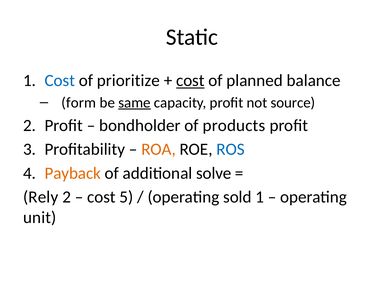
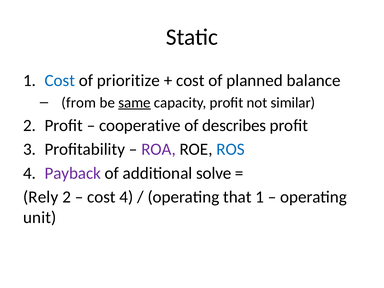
cost at (190, 81) underline: present -> none
form: form -> from
source: source -> similar
bondholder: bondholder -> cooperative
products: products -> describes
ROA colour: orange -> purple
Payback colour: orange -> purple
cost 5: 5 -> 4
sold: sold -> that
